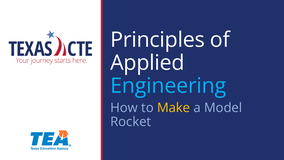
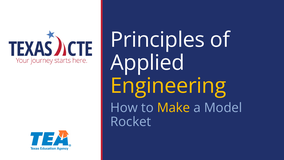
Engineering colour: light blue -> yellow
